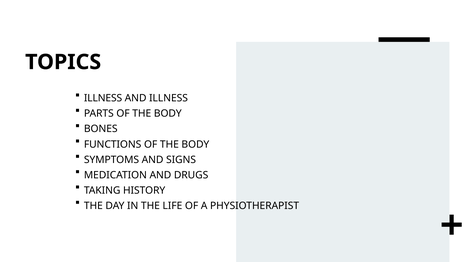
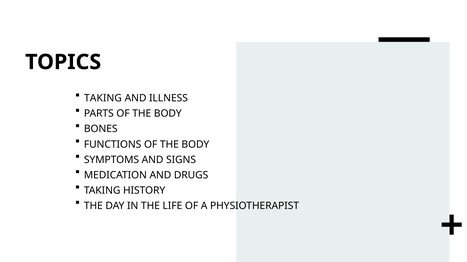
ILLNESS at (103, 98): ILLNESS -> TAKING
